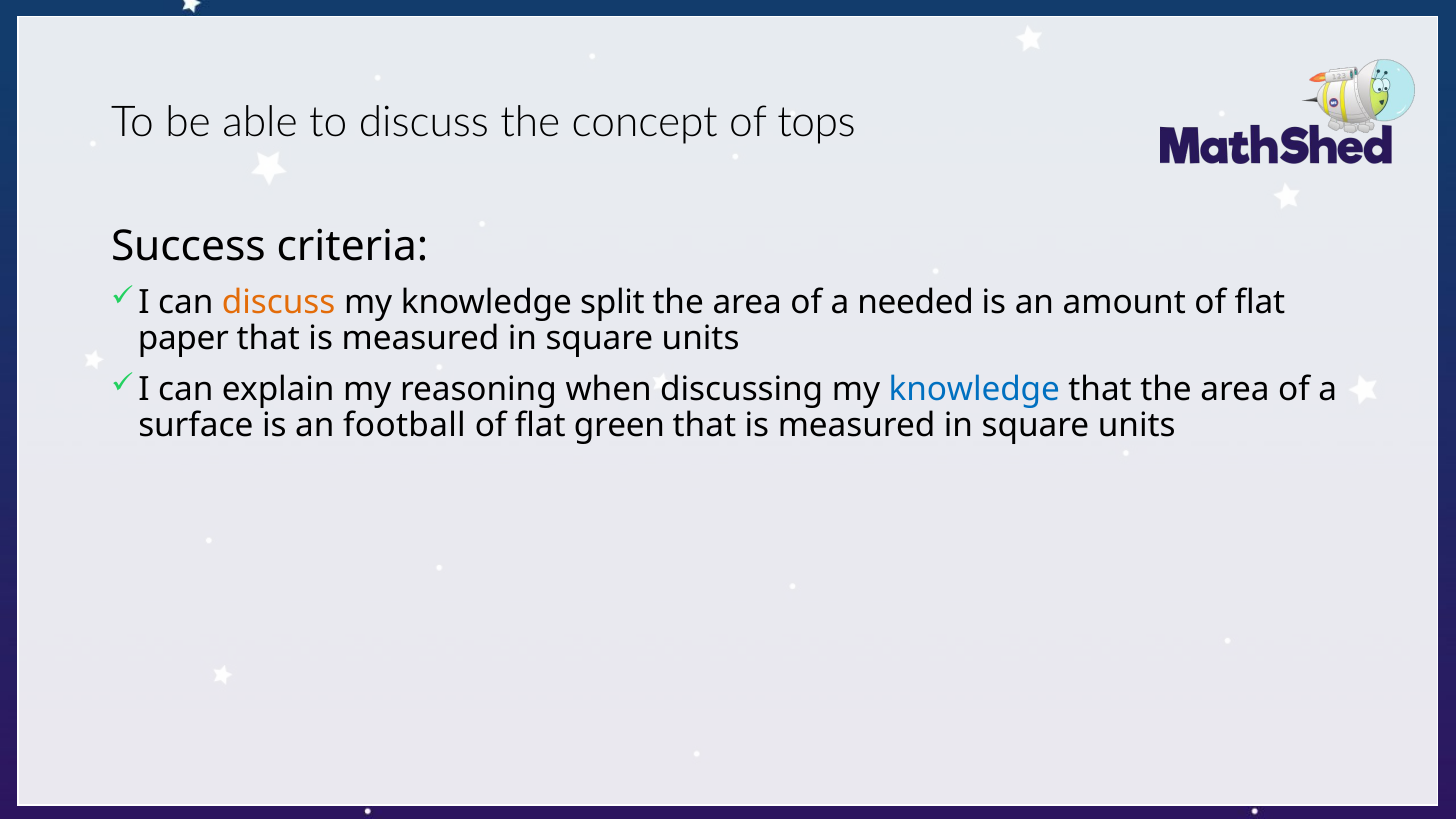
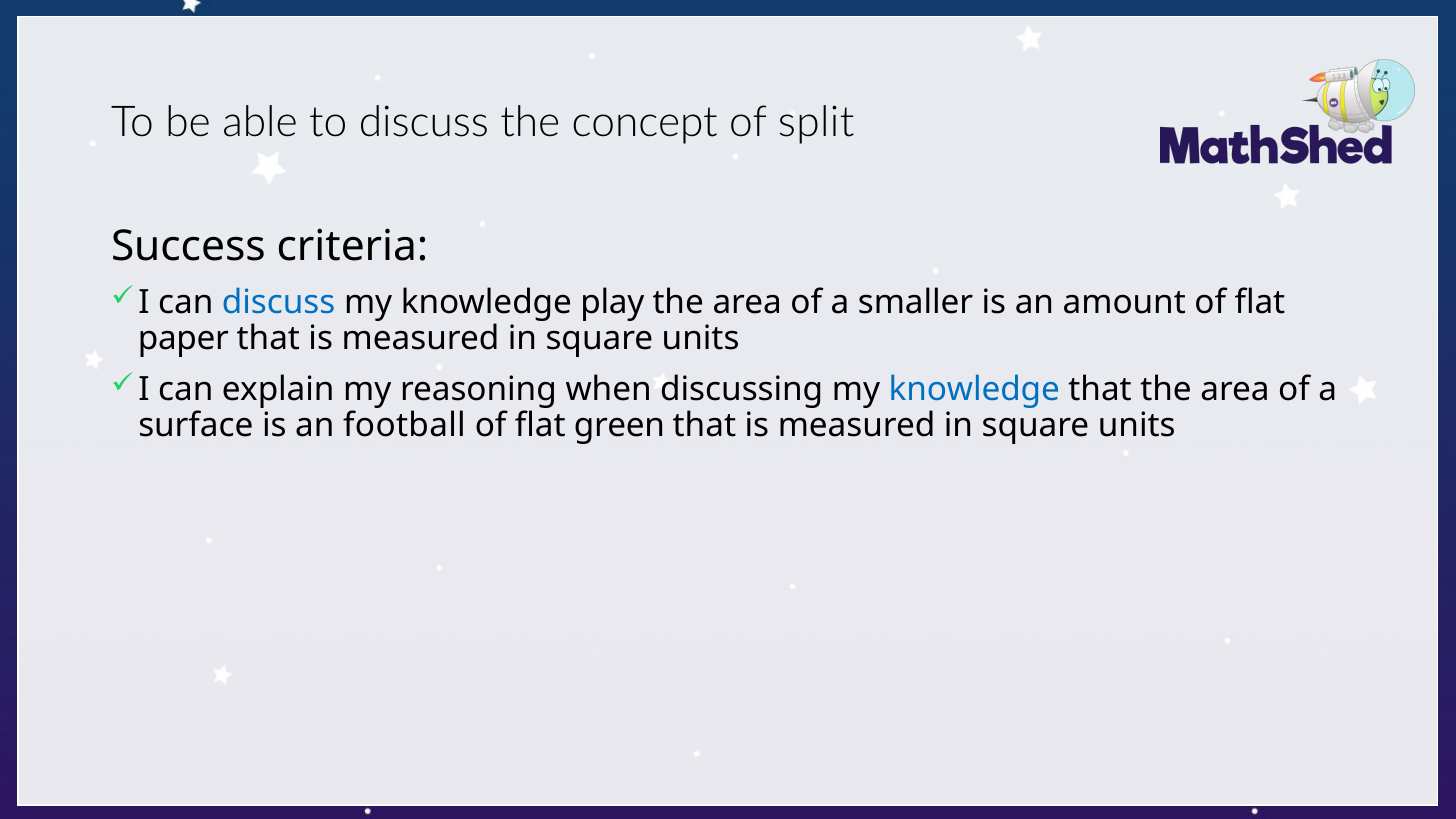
tops: tops -> split
discuss at (279, 302) colour: orange -> blue
split: split -> play
needed: needed -> smaller
